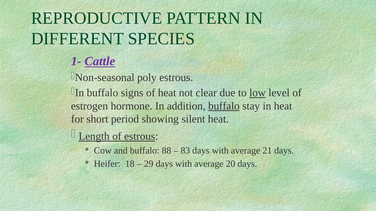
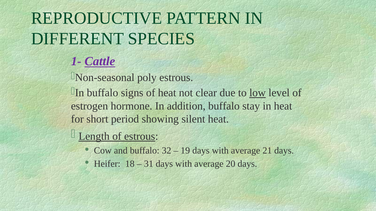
buffalo at (224, 106) underline: present -> none
88: 88 -> 32
83: 83 -> 19
29: 29 -> 31
